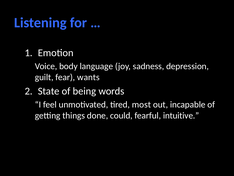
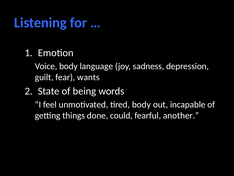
tired most: most -> body
intuitive: intuitive -> another
